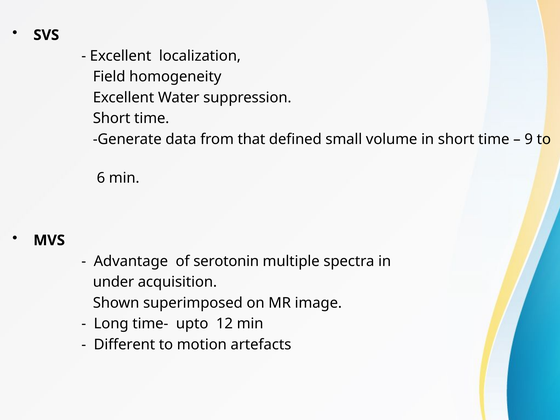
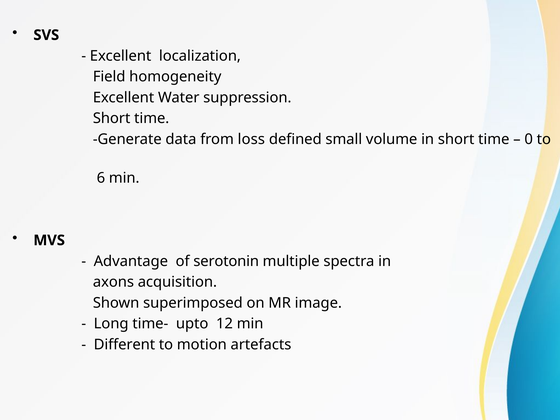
that: that -> loss
9: 9 -> 0
under: under -> axons
